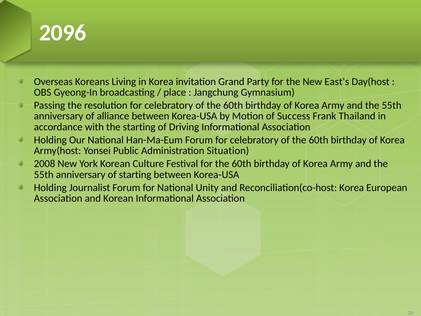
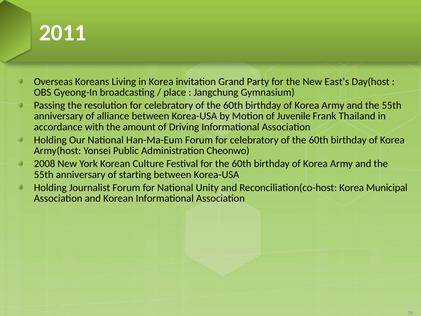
2096: 2096 -> 2011
Success: Success -> Juvenile
the starting: starting -> amount
Situation: Situation -> Cheonwo
European: European -> Municipal
